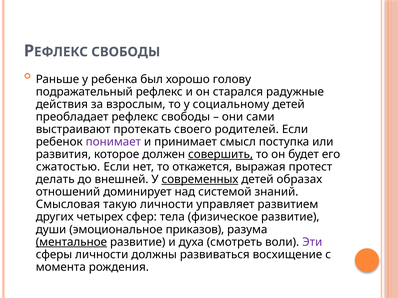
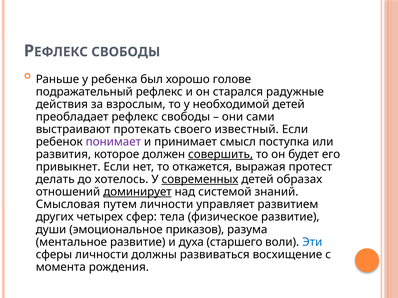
голову: голову -> голове
социальному: социальному -> необходимой
родителей: родителей -> известный
сжатостью: сжатостью -> привыкнет
внешней: внешней -> хотелось
доминирует underline: none -> present
такую: такую -> путем
ментальное underline: present -> none
смотреть: смотреть -> старшего
Эти colour: purple -> blue
